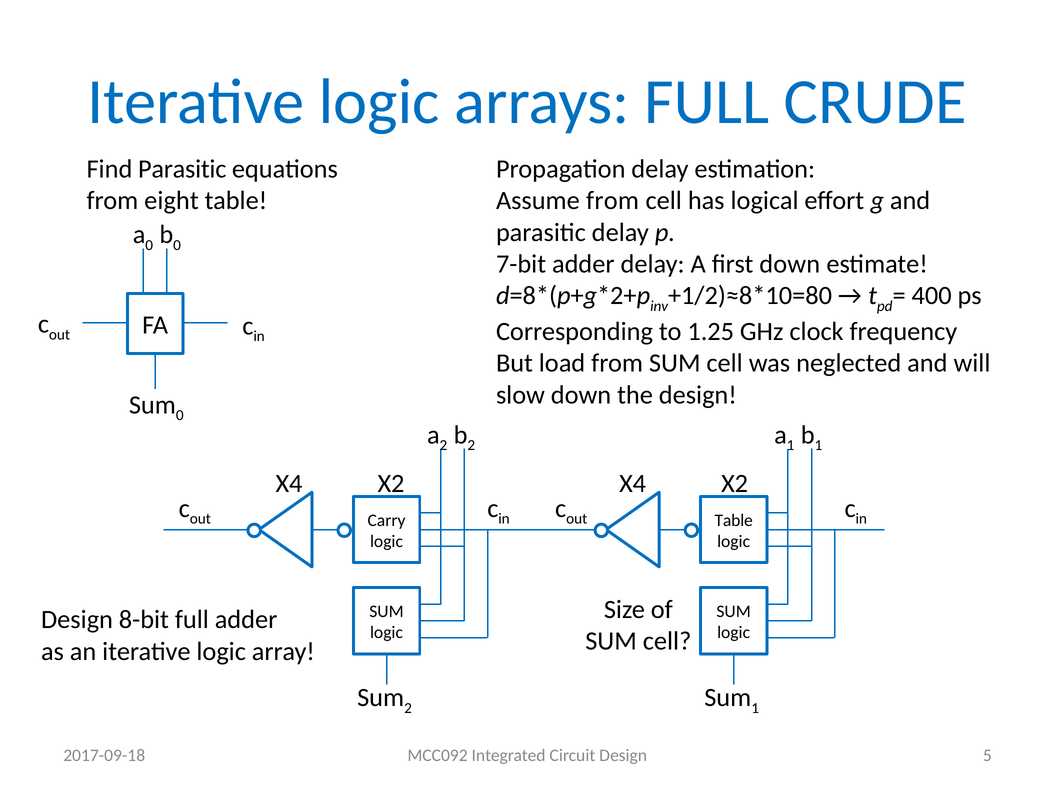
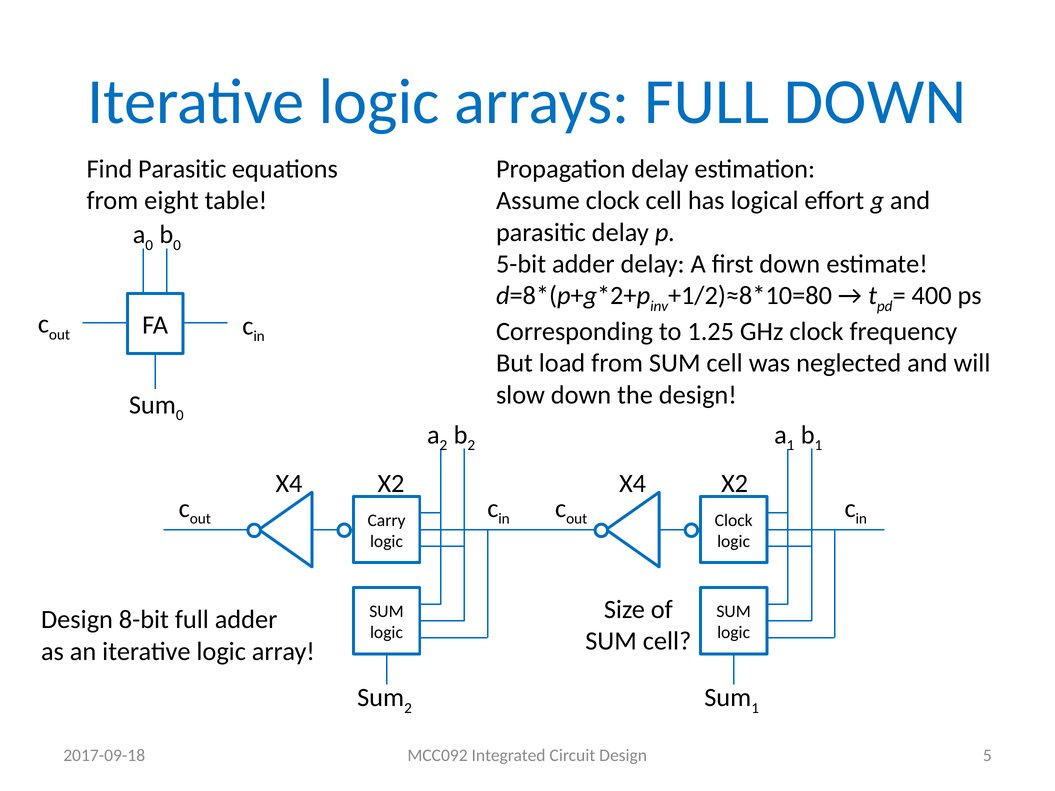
FULL CRUDE: CRUDE -> DOWN
Assume from: from -> clock
7-bit: 7-bit -> 5-bit
Table at (734, 520): Table -> Clock
